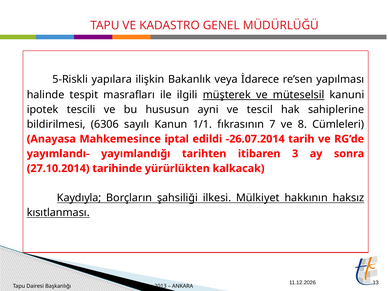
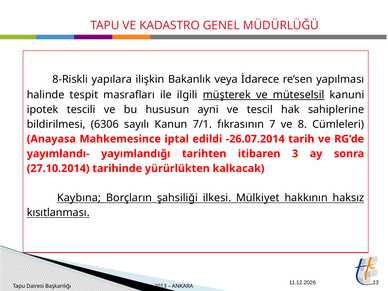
5-Riskli: 5-Riskli -> 8-Riskli
1/1: 1/1 -> 7/1
Kaydıyla: Kaydıyla -> Kaybına
